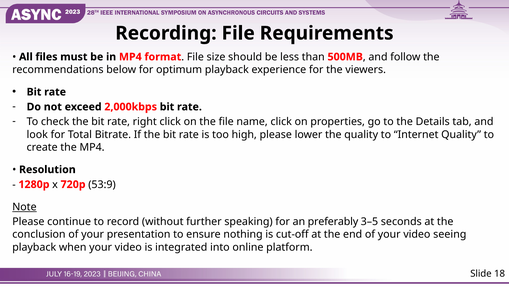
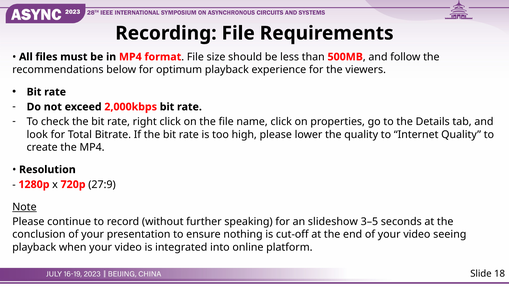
53:9: 53:9 -> 27:9
preferably: preferably -> slideshow
